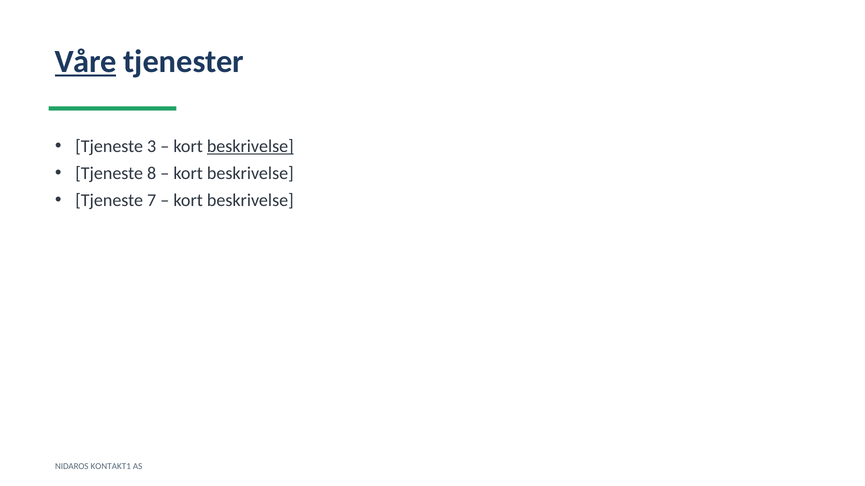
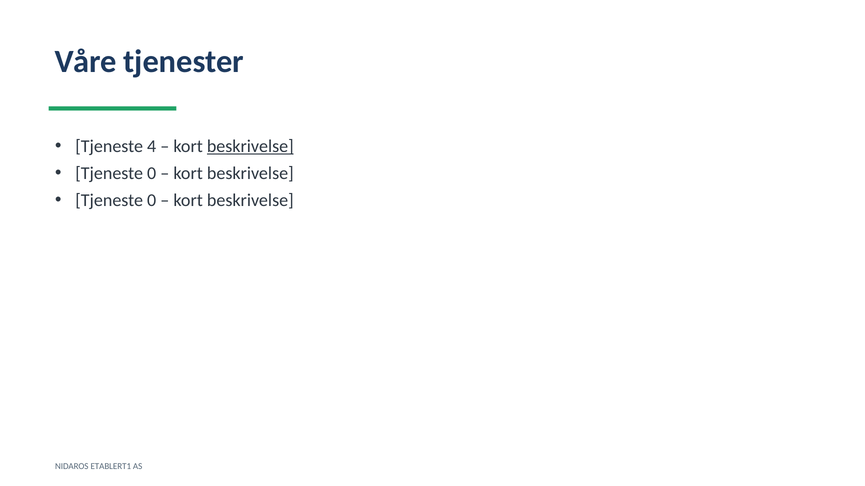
Våre underline: present -> none
3: 3 -> 4
8 at (152, 174): 8 -> 0
7 at (152, 201): 7 -> 0
KONTAKT1: KONTAKT1 -> ETABLERT1
